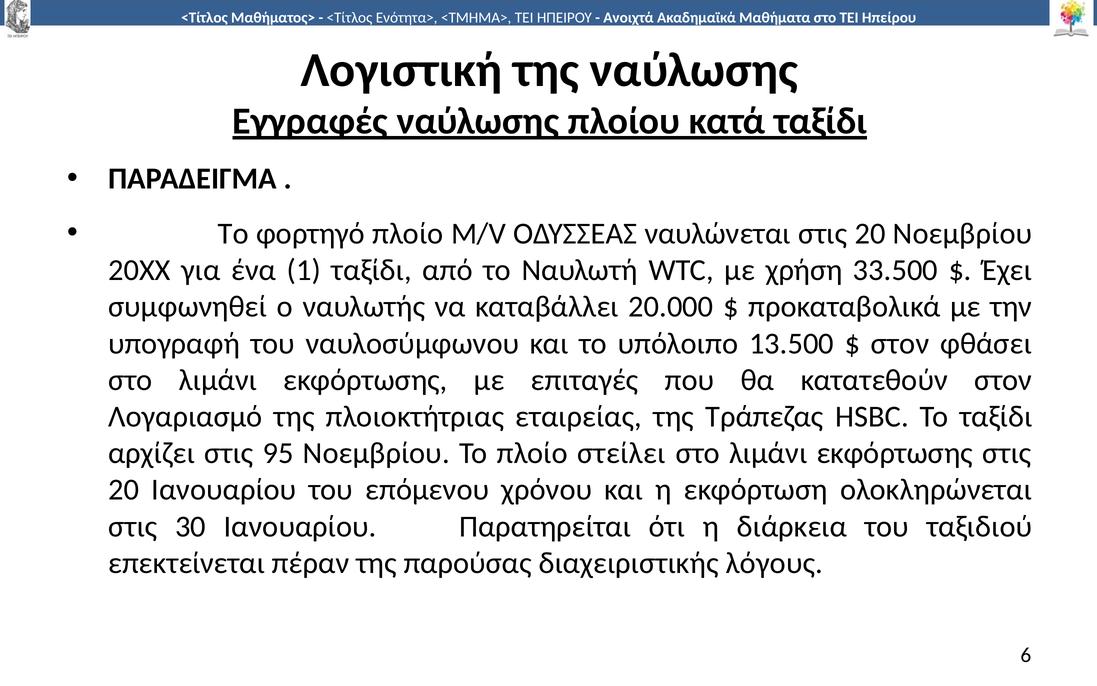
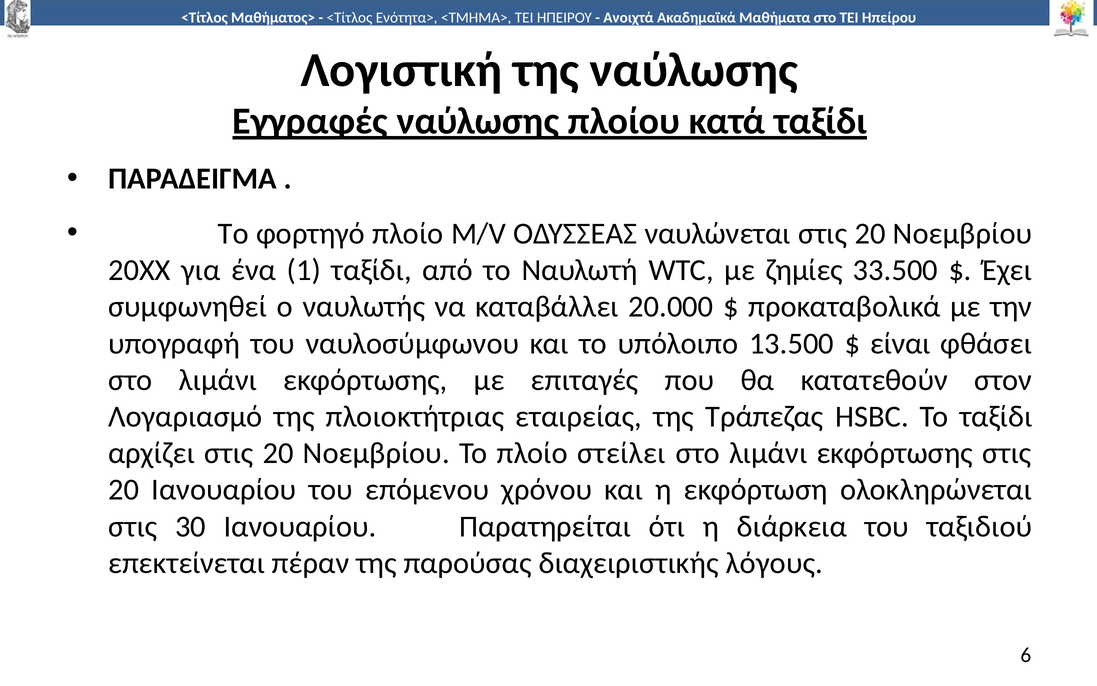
χρήση: χρήση -> ζημίες
στον at (900, 343): στον -> είναι
αρχίζει στις 95: 95 -> 20
